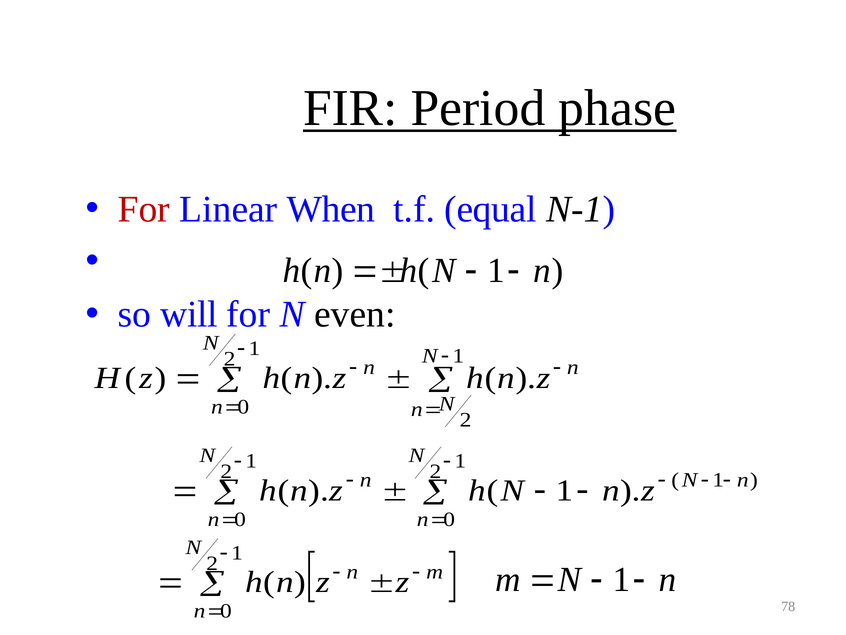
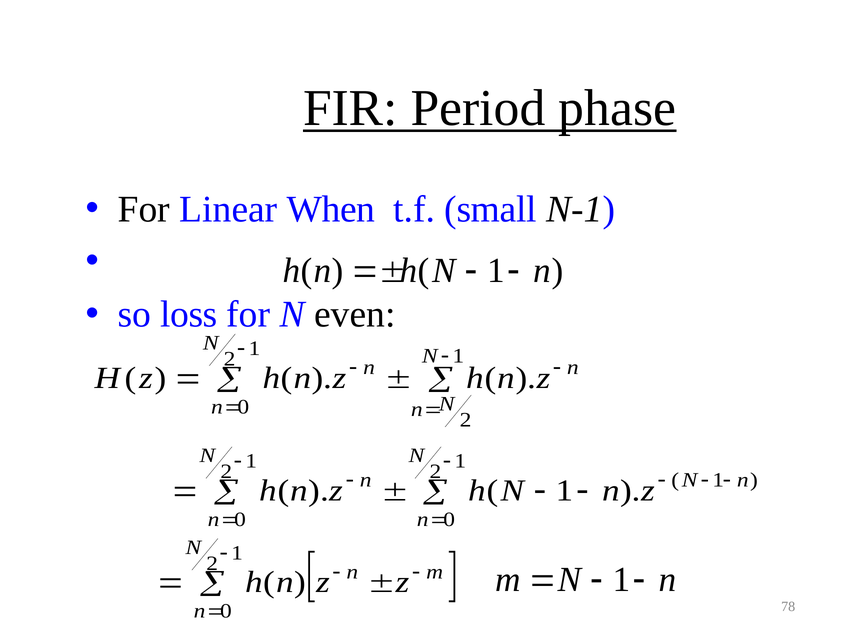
For at (144, 209) colour: red -> black
equal: equal -> small
will: will -> loss
